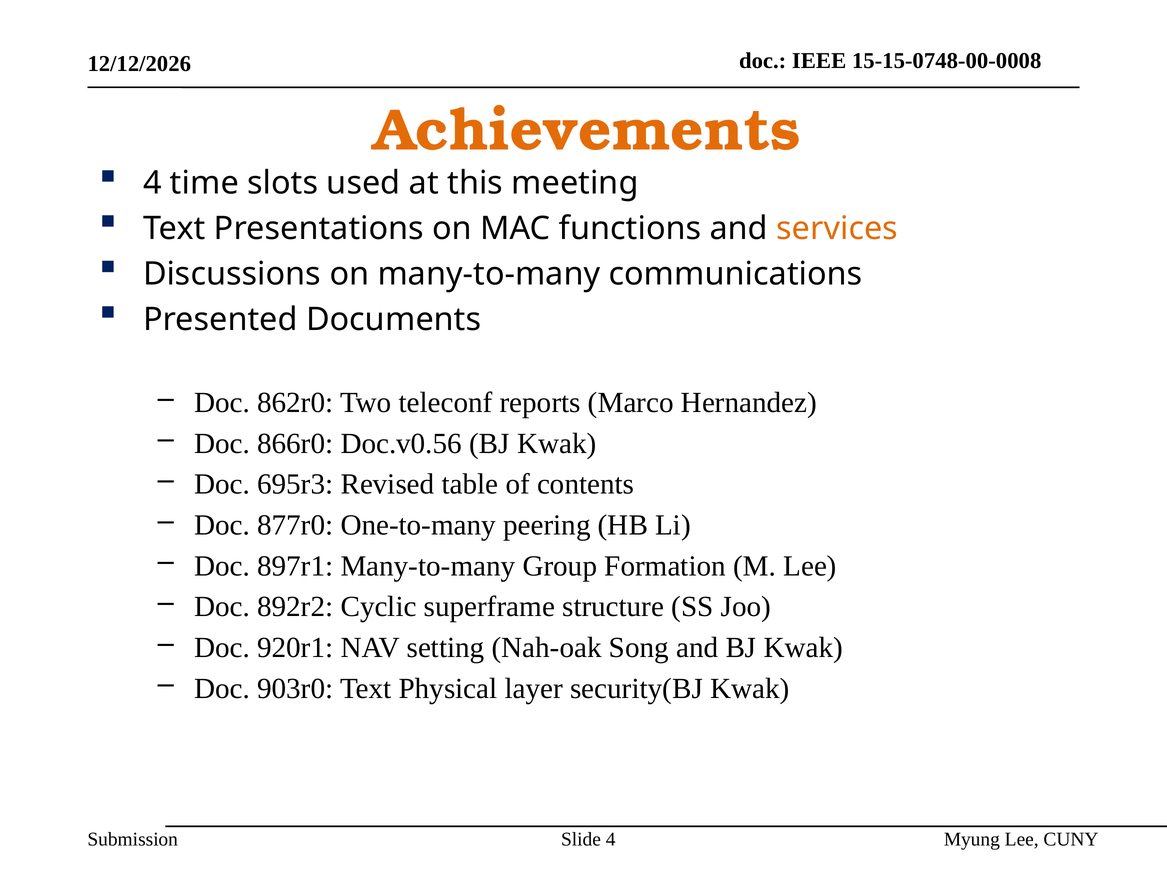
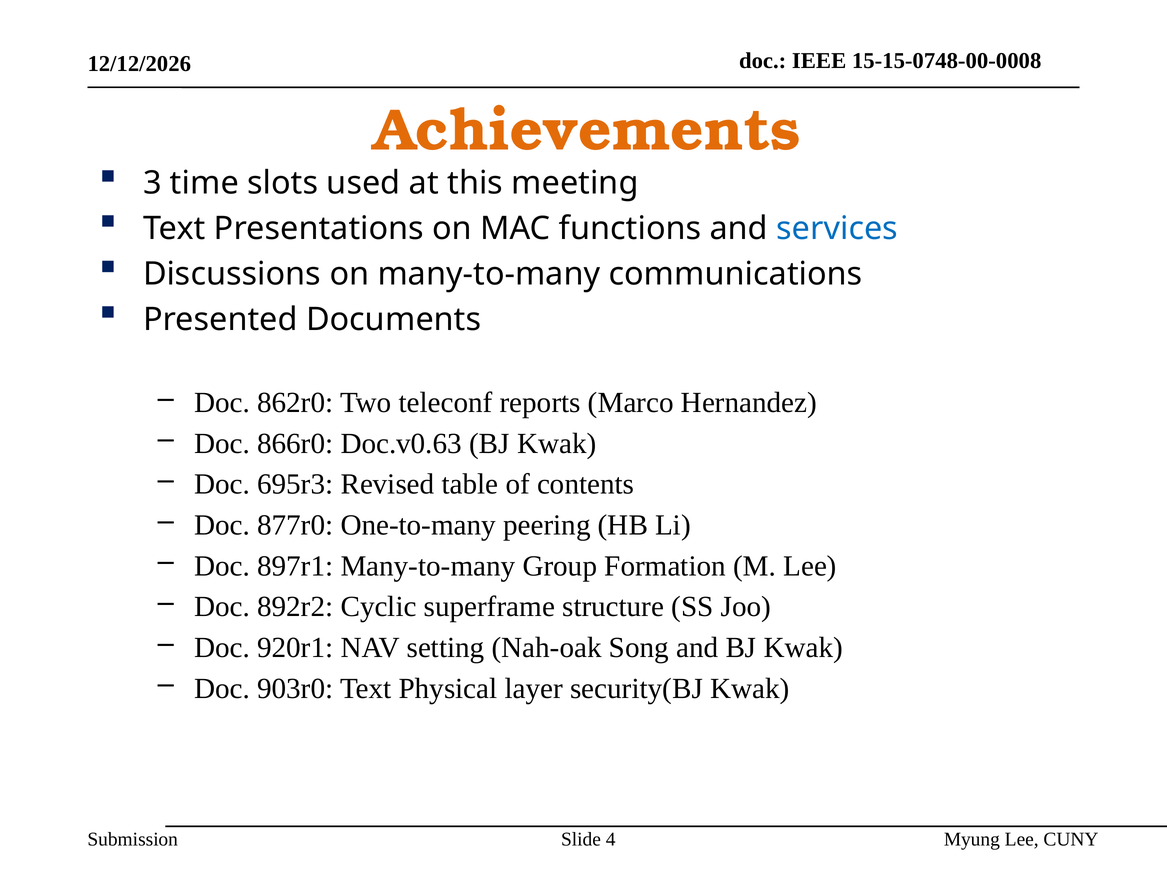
4 at (152, 183): 4 -> 3
services colour: orange -> blue
Doc.v0.56: Doc.v0.56 -> Doc.v0.63
